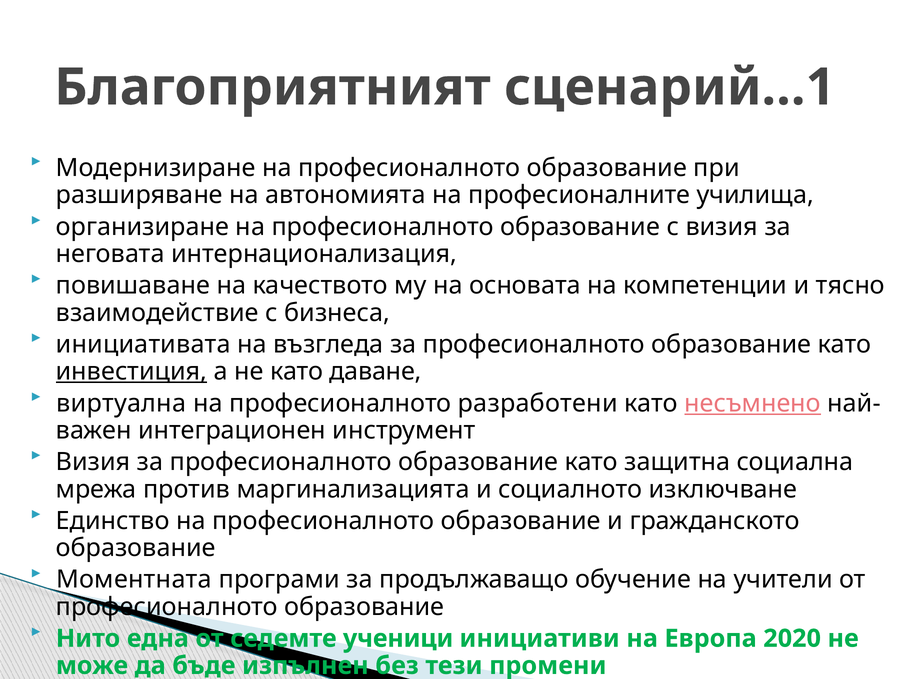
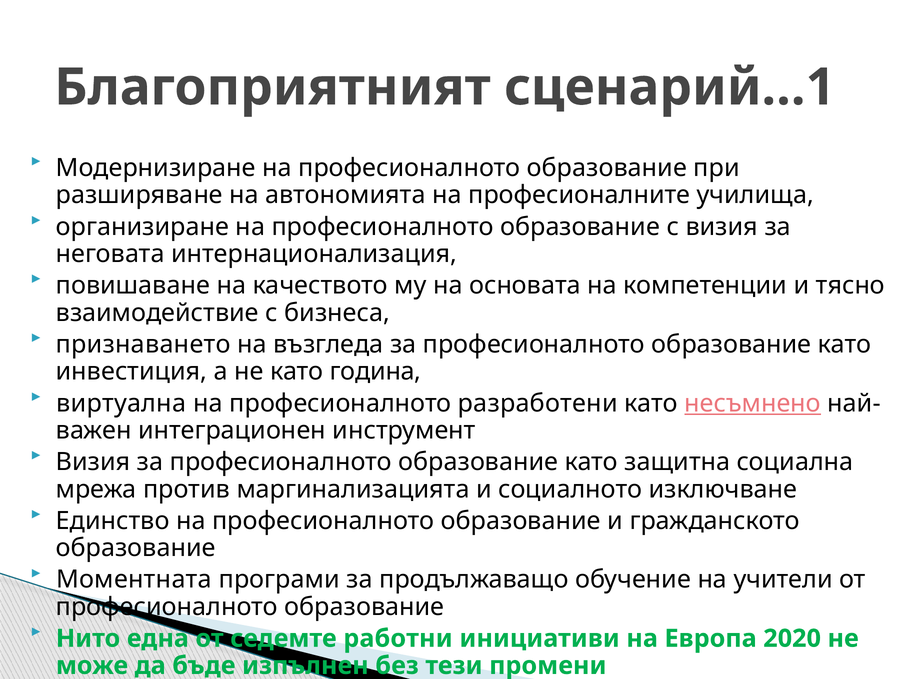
инициативата: инициативата -> признаването
инвестиция underline: present -> none
даване: даване -> година
ученици: ученици -> работни
